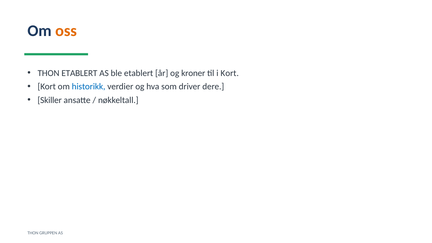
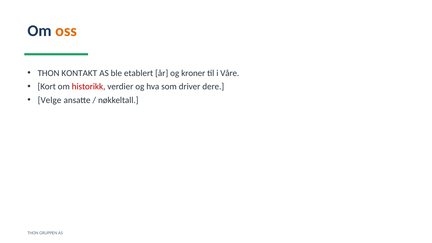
THON ETABLERT: ETABLERT -> KONTAKT
i Kort: Kort -> Våre
historikk colour: blue -> red
Skiller: Skiller -> Velge
